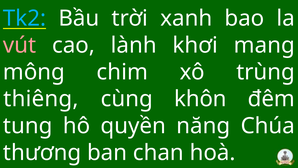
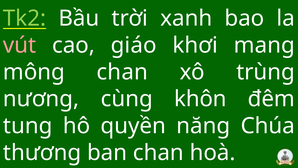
Tk2 colour: light blue -> light green
lành: lành -> giáo
mông chim: chim -> chan
thiêng: thiêng -> nương
